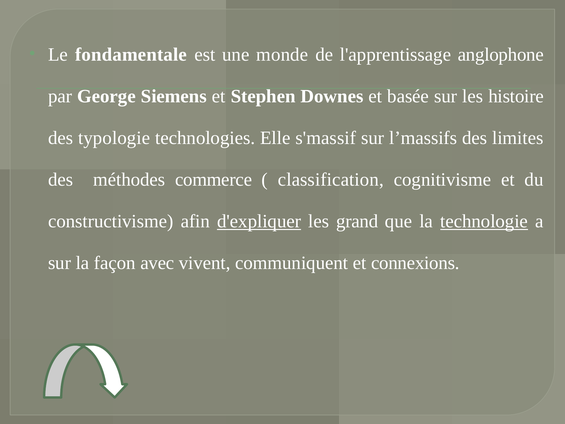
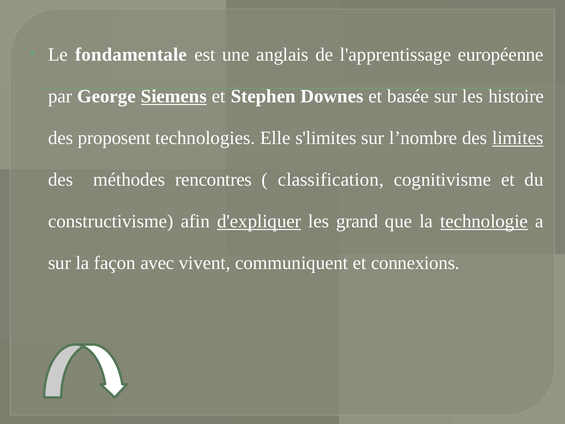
monde: monde -> anglais
anglophone: anglophone -> européenne
Siemens underline: none -> present
typologie: typologie -> proposent
s'massif: s'massif -> s'limites
l’massifs: l’massifs -> l’nombre
limites underline: none -> present
commerce: commerce -> rencontres
